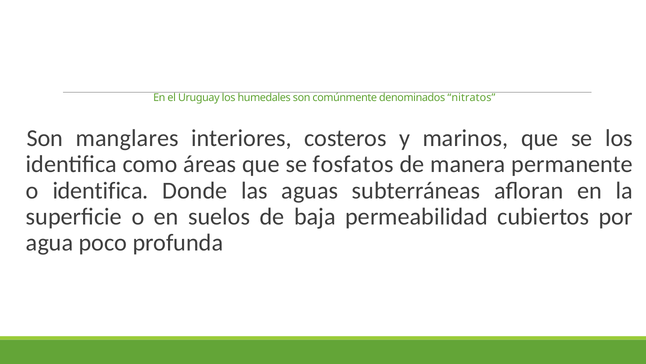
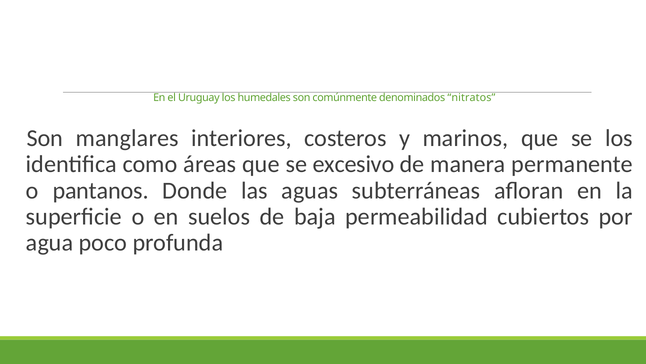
fosfatos: fosfatos -> excesivo
o identifica: identifica -> pantanos
